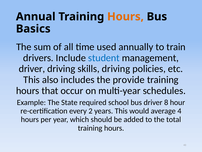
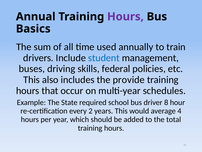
Hours at (125, 17) colour: orange -> purple
driver at (32, 69): driver -> buses
skills driving: driving -> federal
